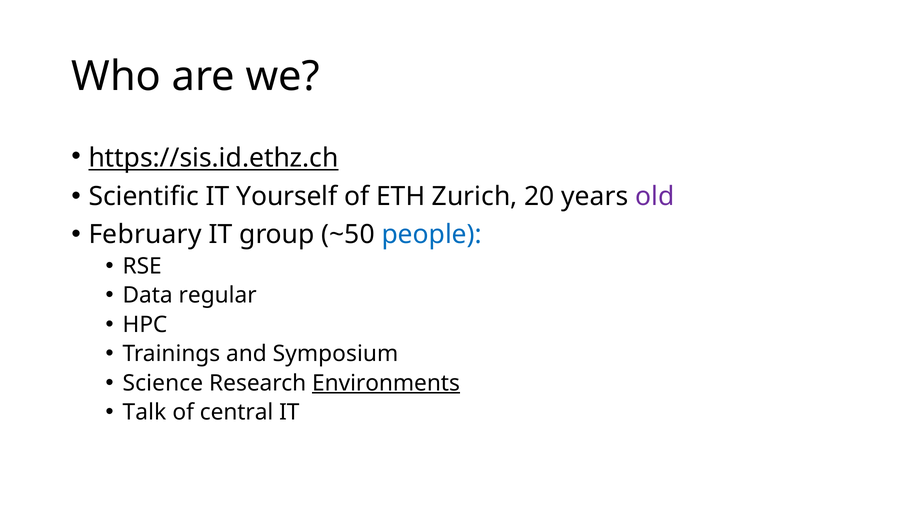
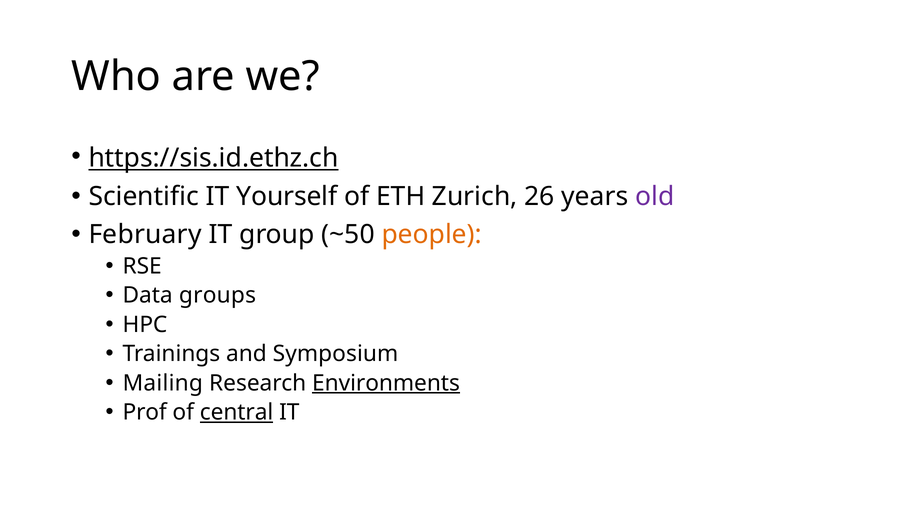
20: 20 -> 26
people colour: blue -> orange
regular: regular -> groups
Science: Science -> Mailing
Talk: Talk -> Prof
central underline: none -> present
